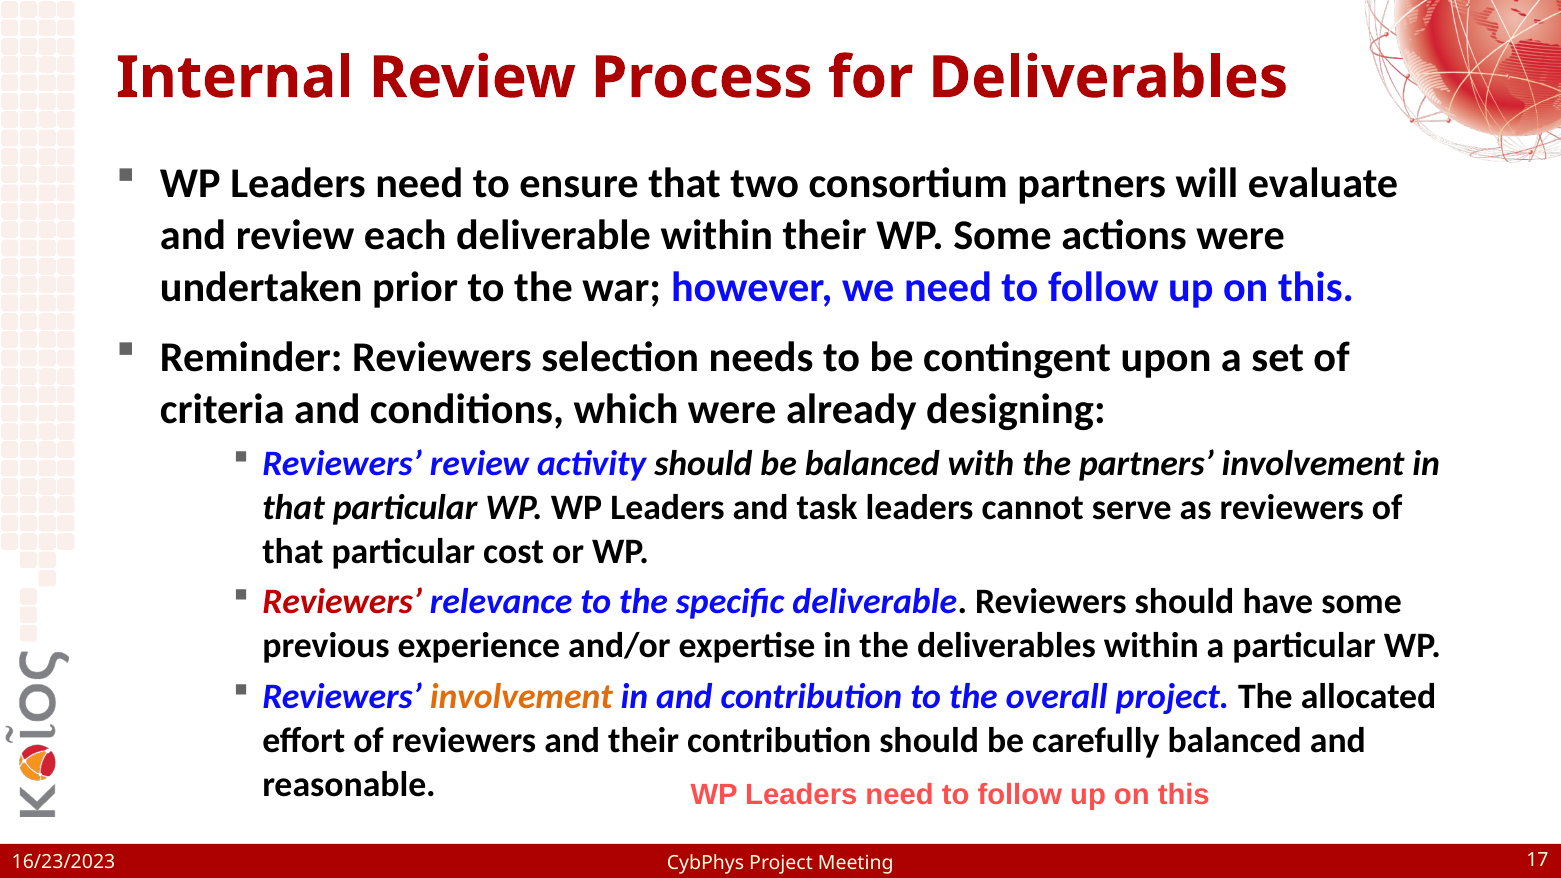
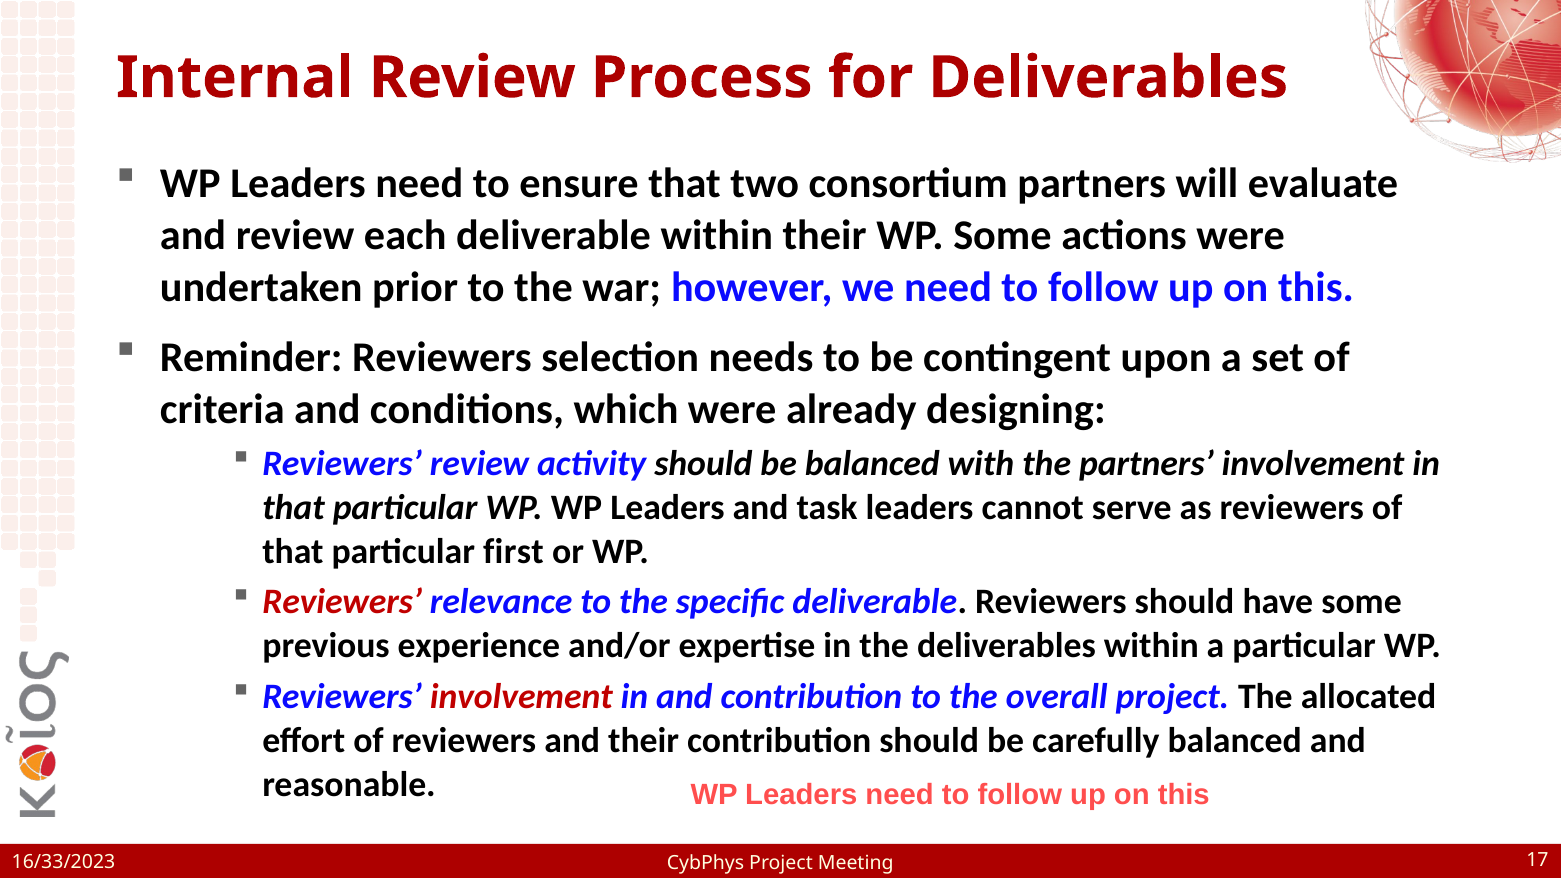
cost: cost -> first
involvement at (521, 697) colour: orange -> red
16/23/2023: 16/23/2023 -> 16/33/2023
